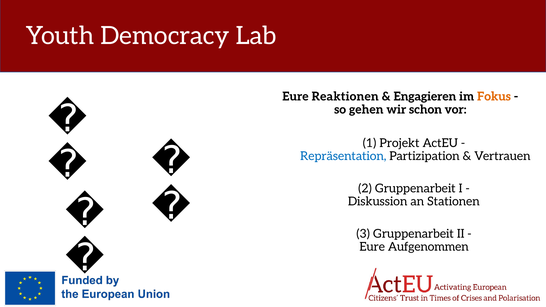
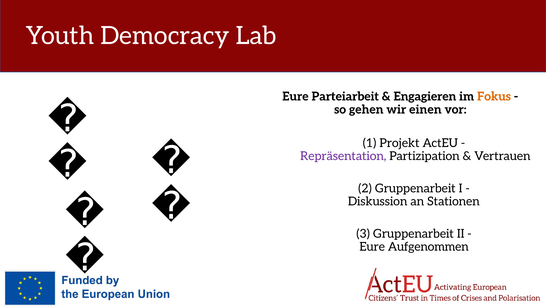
Reaktionen: Reaktionen -> Parteiarbeit
schon: schon -> einen
Repräsentation colour: blue -> purple
